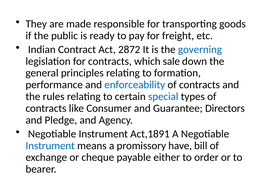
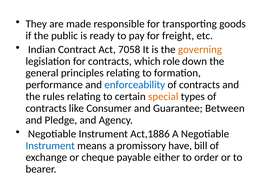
2872: 2872 -> 7058
governing colour: blue -> orange
sale: sale -> role
special colour: blue -> orange
Directors: Directors -> Between
Act,1891: Act,1891 -> Act,1886
